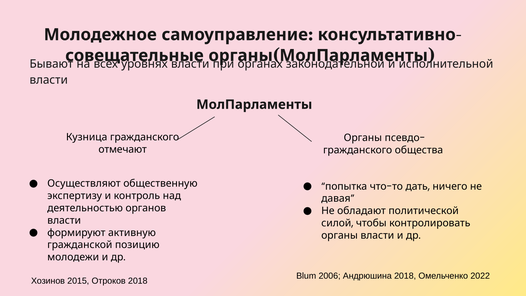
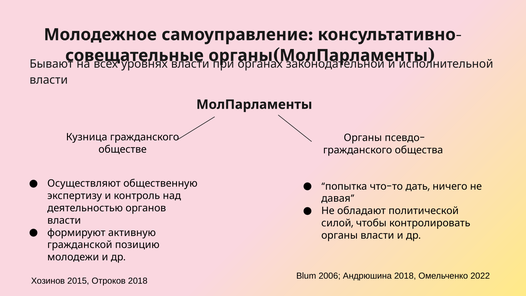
отмечают: отмечают -> обществе
